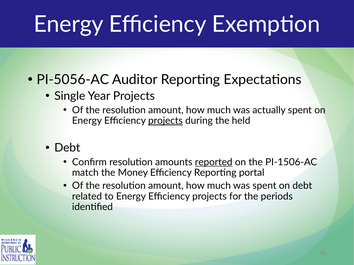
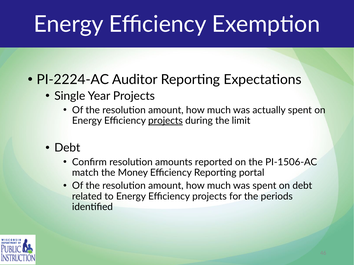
PI-5056-AC: PI-5056-AC -> PI-2224-AC
held: held -> limit
reported underline: present -> none
